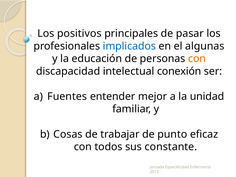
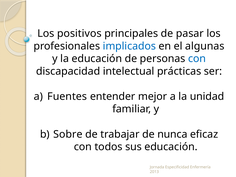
con at (197, 59) colour: orange -> blue
conexión: conexión -> prácticas
Cosas: Cosas -> Sobre
punto: punto -> nunca
sus constante: constante -> educación
